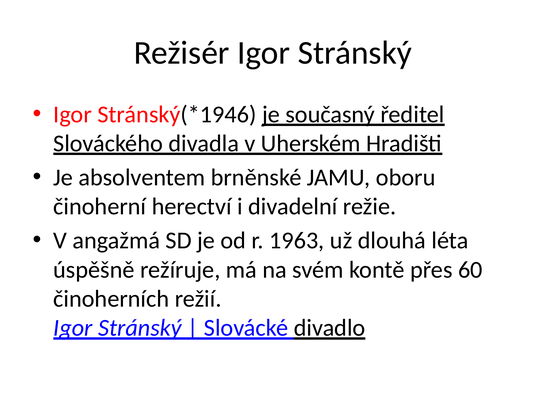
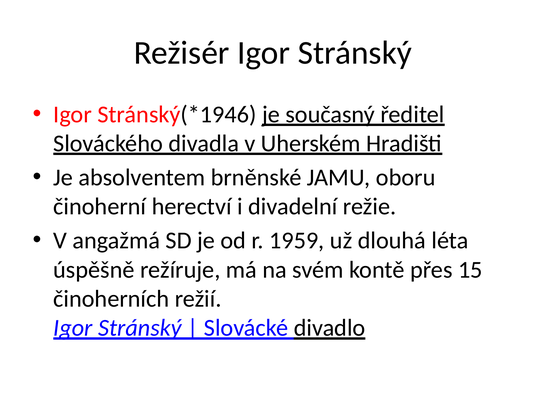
1963: 1963 -> 1959
60: 60 -> 15
